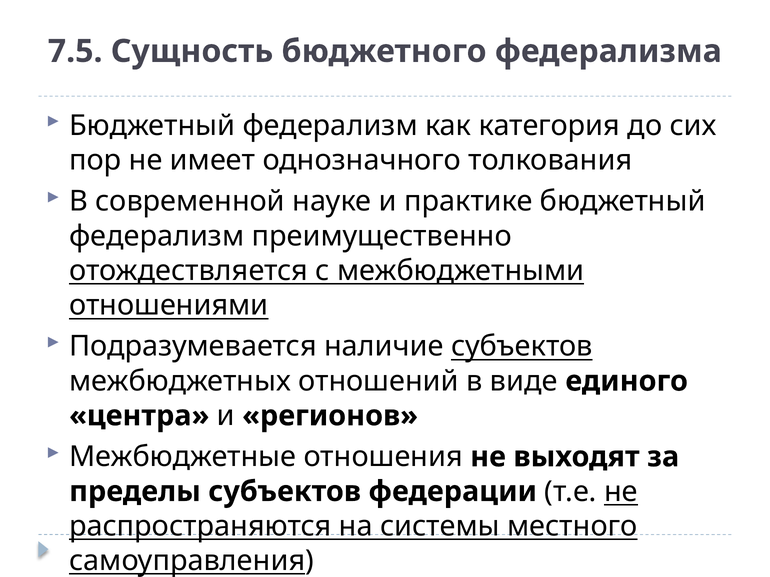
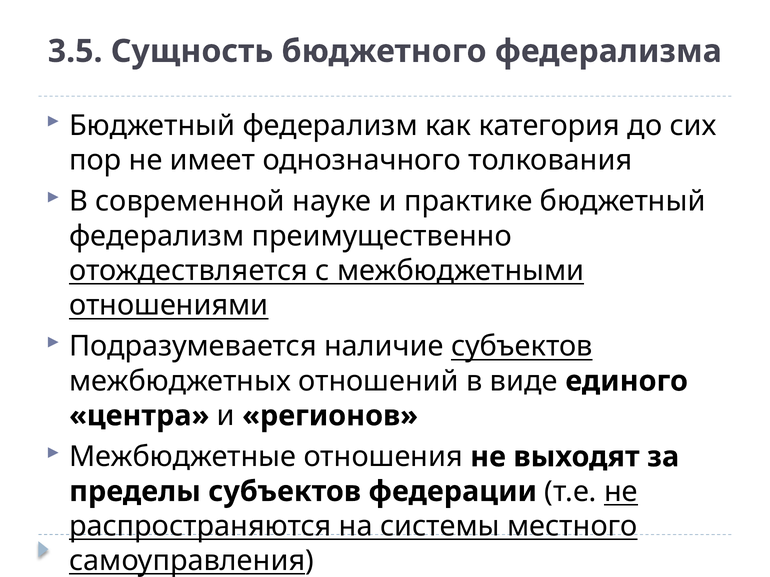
7.5: 7.5 -> 3.5
